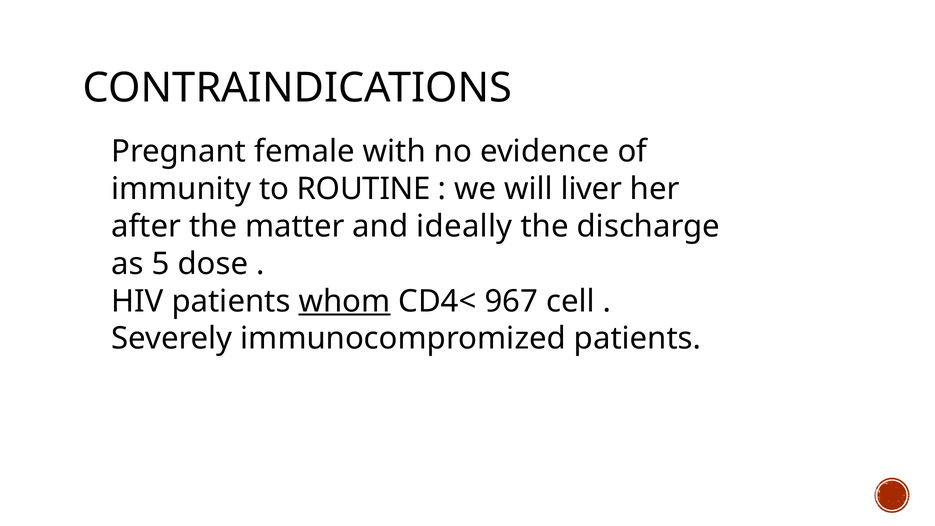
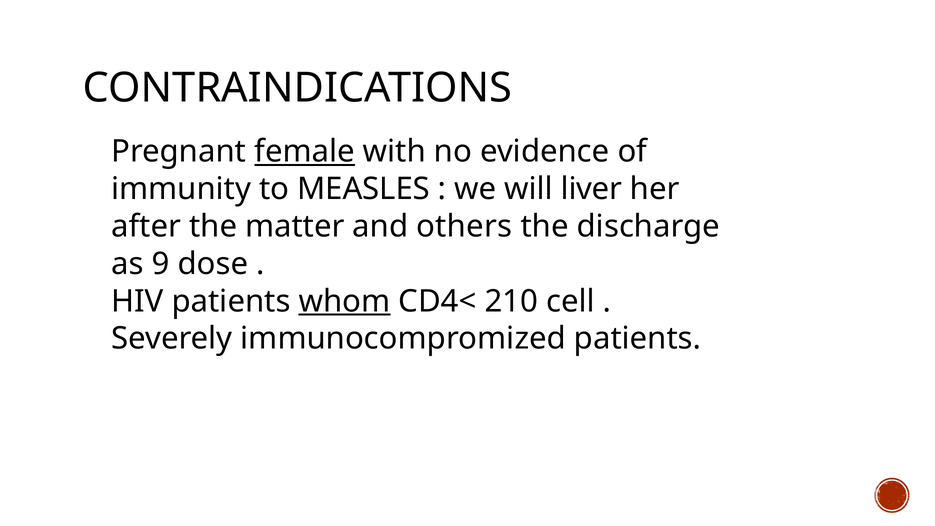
female underline: none -> present
ROUTINE: ROUTINE -> MEASLES
ideally: ideally -> others
5: 5 -> 9
967: 967 -> 210
